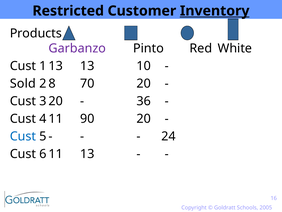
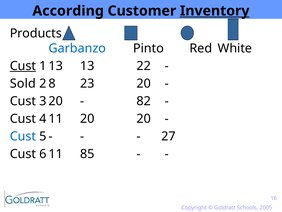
Restricted: Restricted -> According
Garbanzo colour: purple -> blue
Cust at (23, 66) underline: none -> present
10: 10 -> 22
70: 70 -> 23
36: 36 -> 82
90 at (87, 119): 90 -> 20
24: 24 -> 27
13 at (87, 154): 13 -> 85
